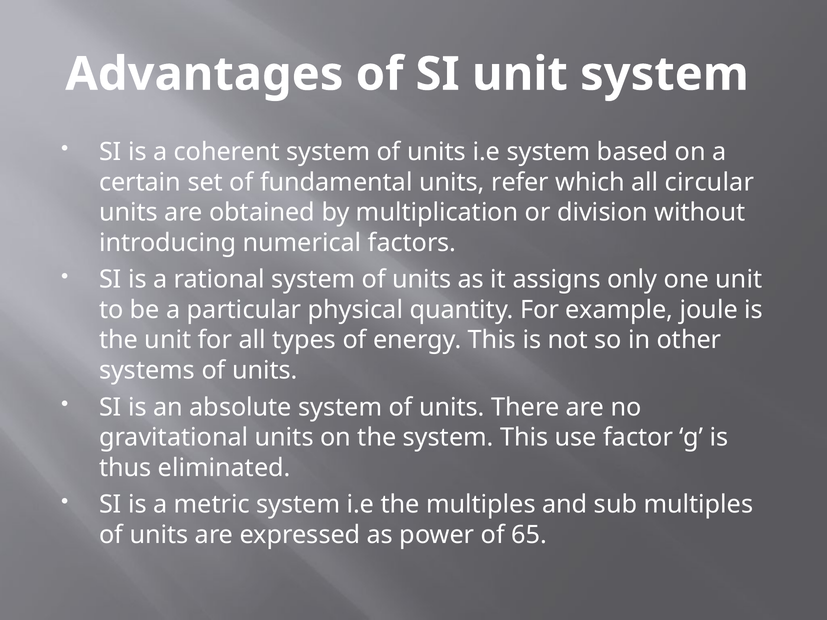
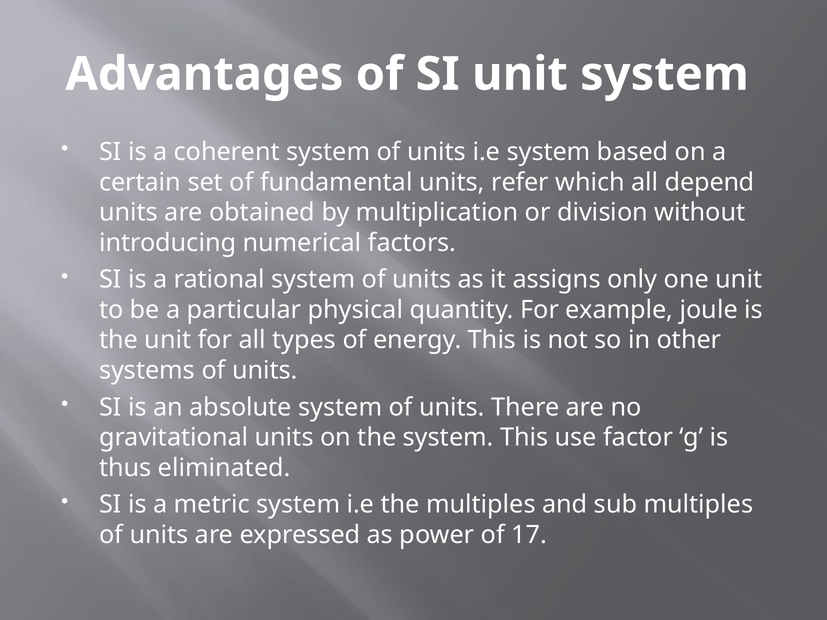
circular: circular -> depend
65: 65 -> 17
